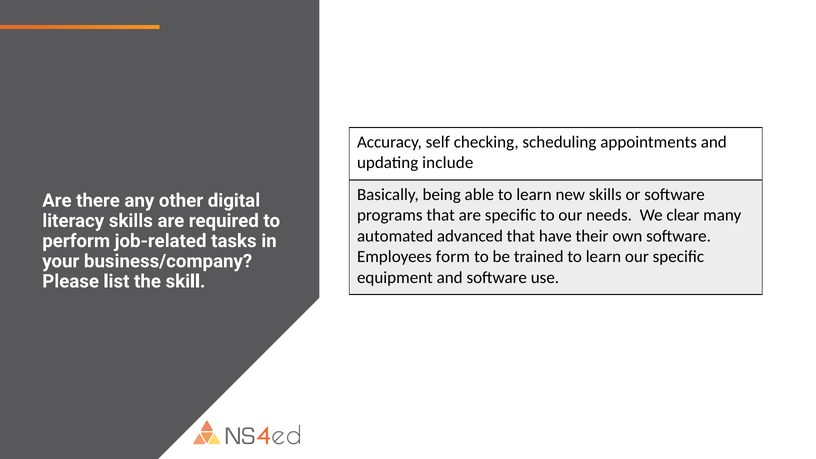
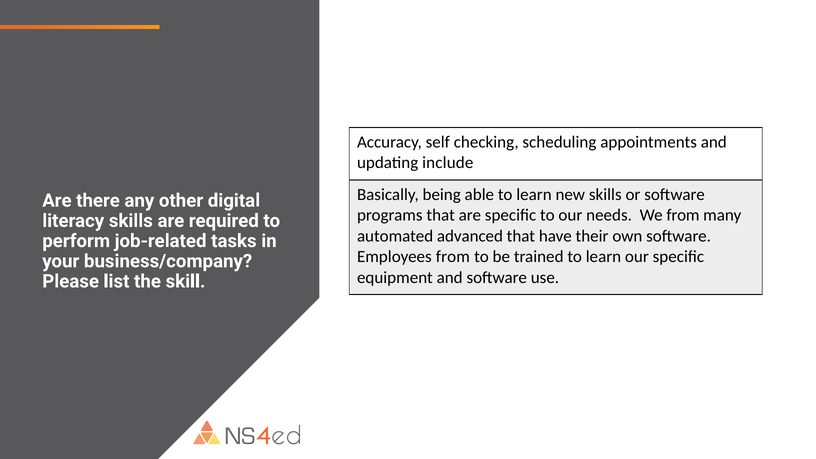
We clear: clear -> from
Employees form: form -> from
